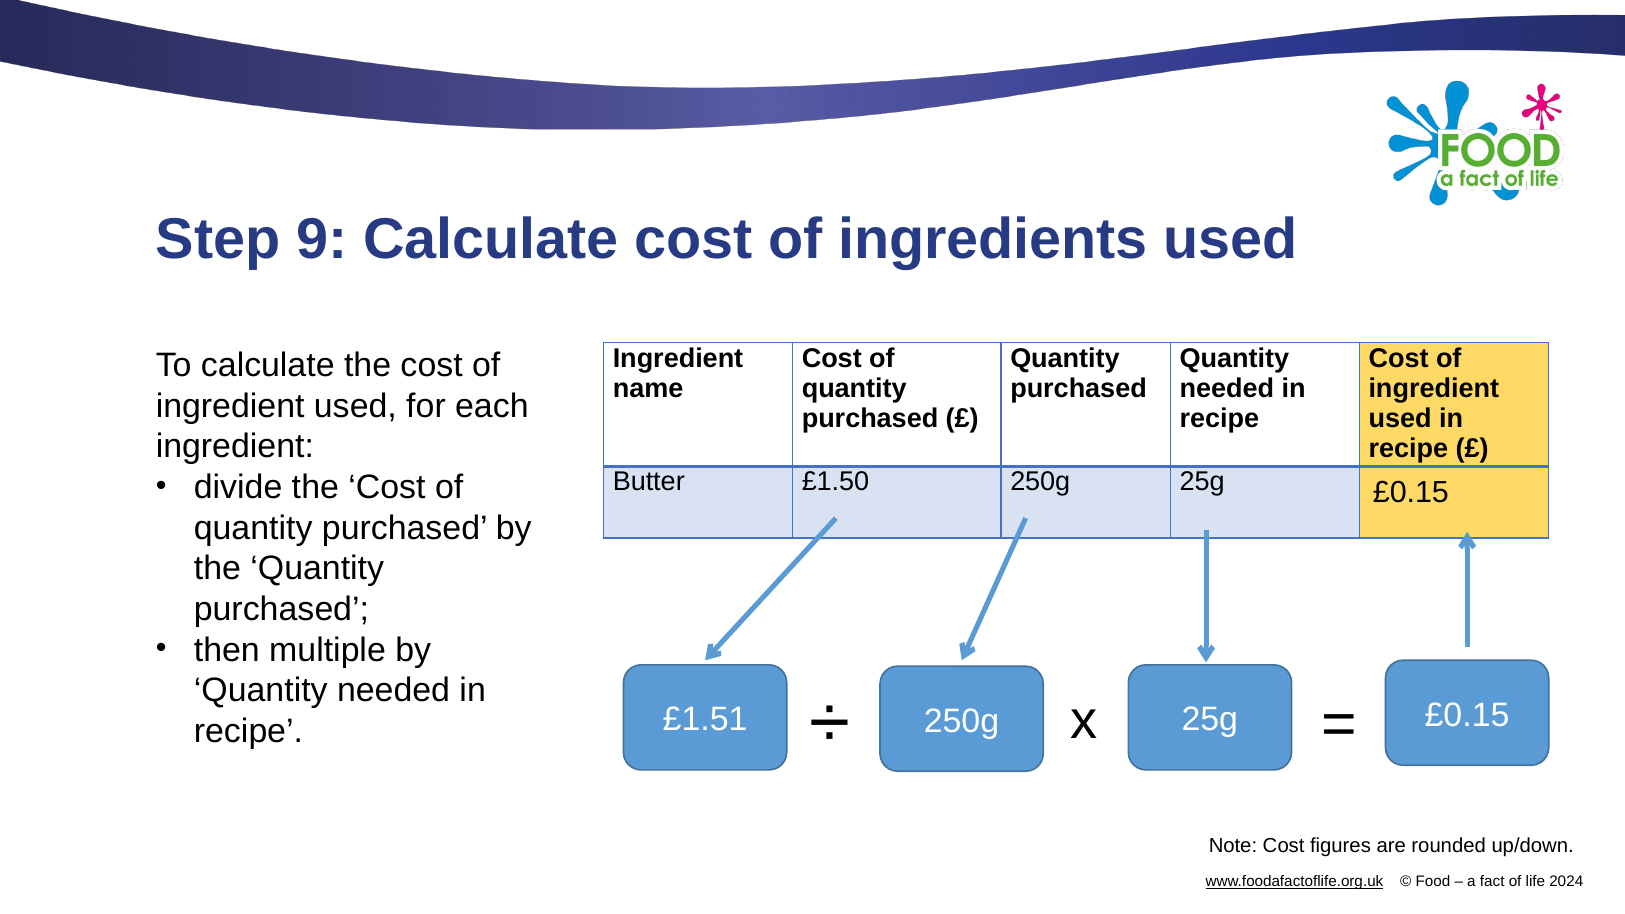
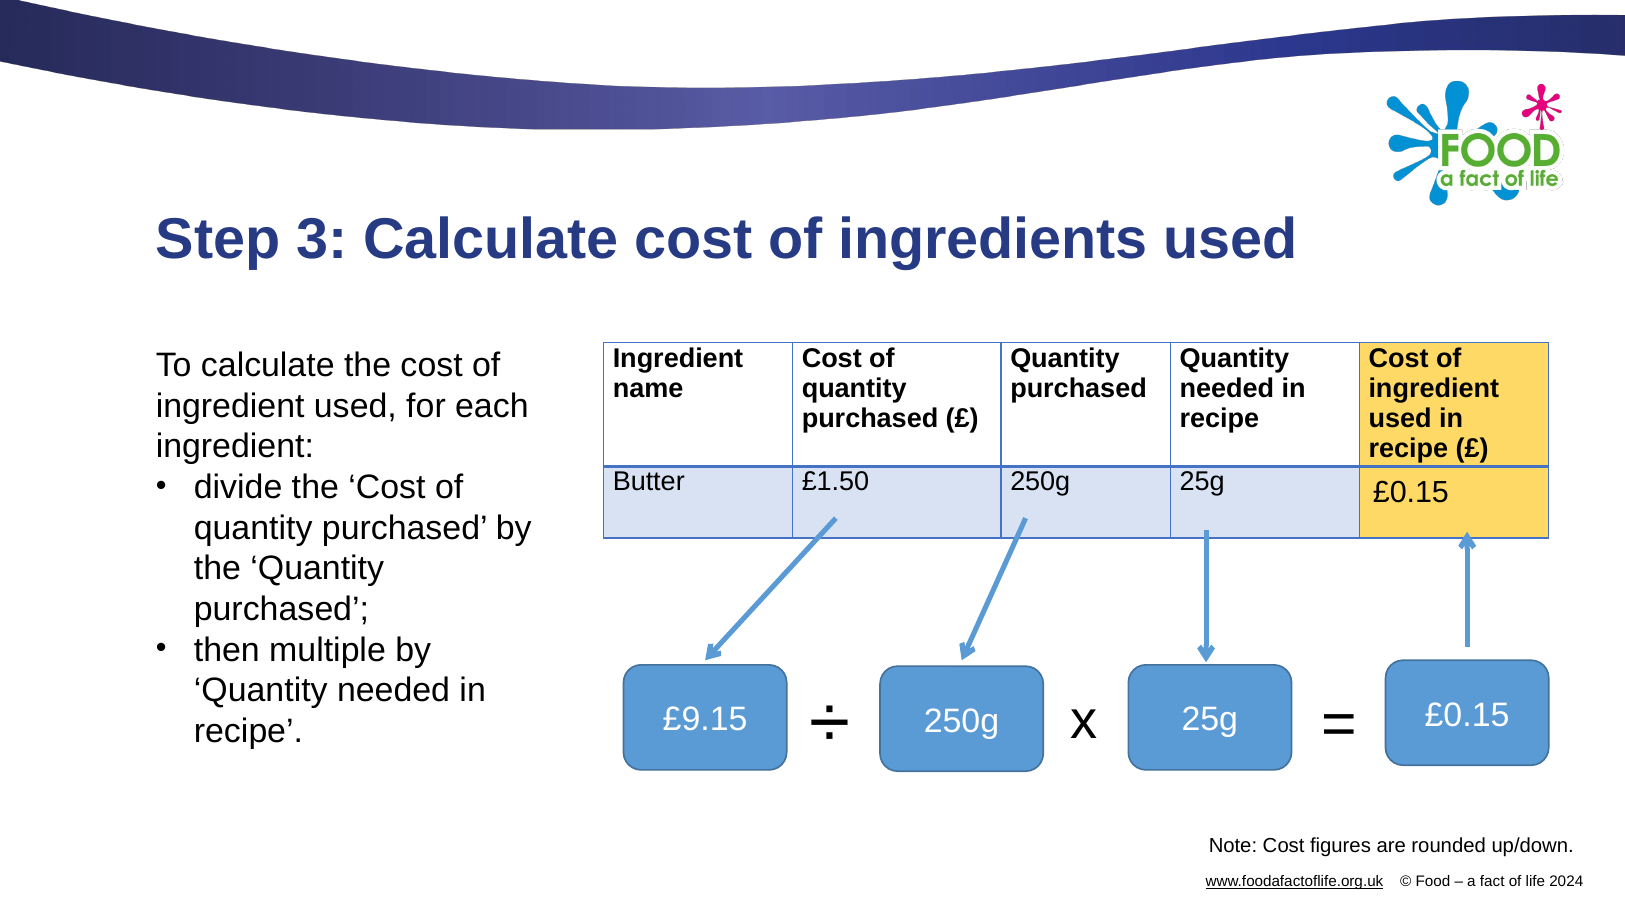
9: 9 -> 3
£1.51: £1.51 -> £9.15
